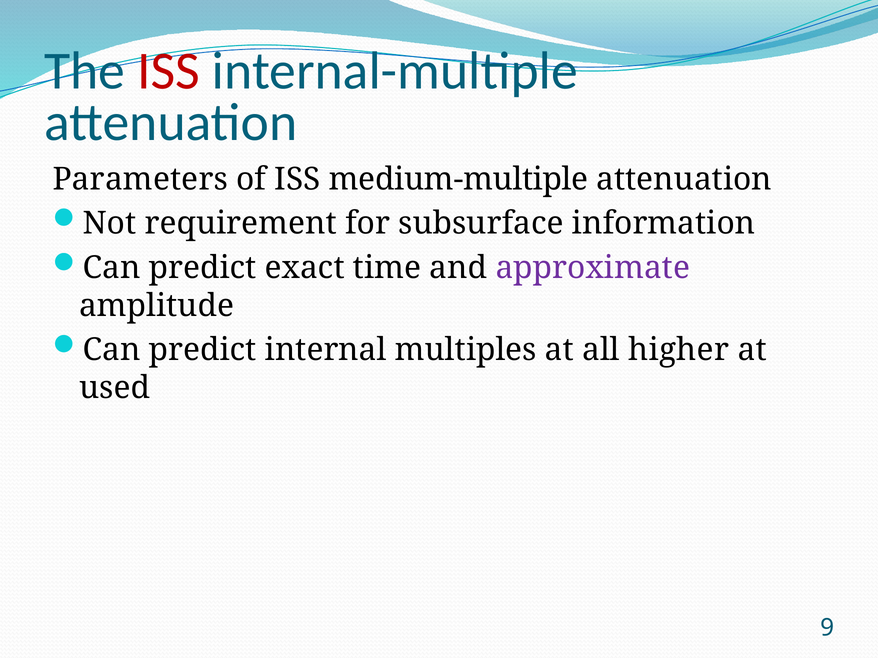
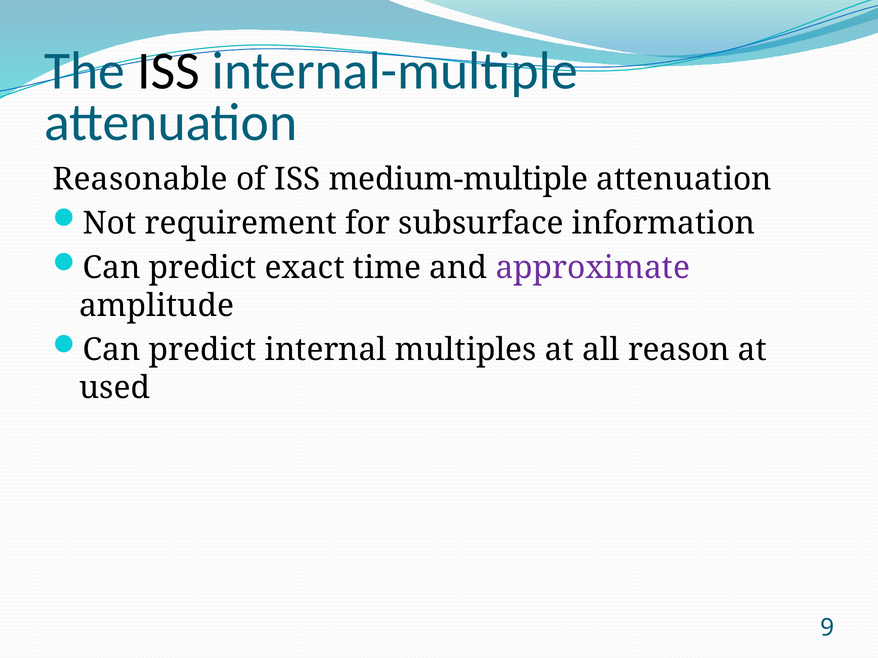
ISS at (169, 71) colour: red -> black
Parameters: Parameters -> Reasonable
higher: higher -> reason
